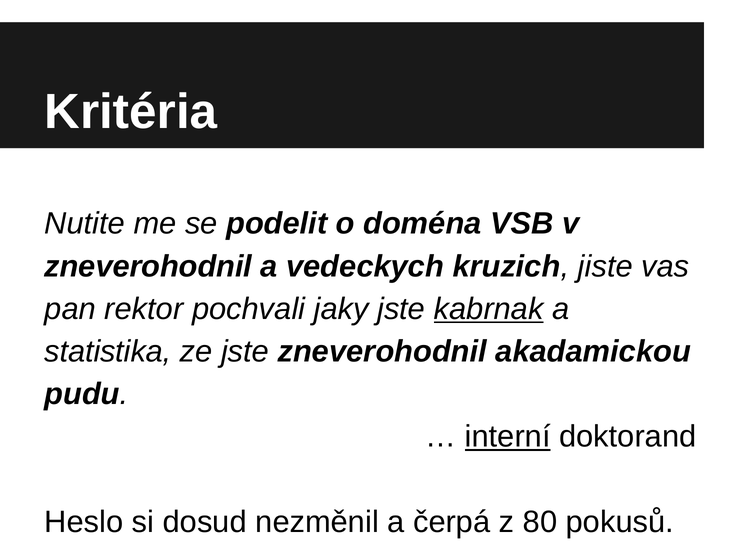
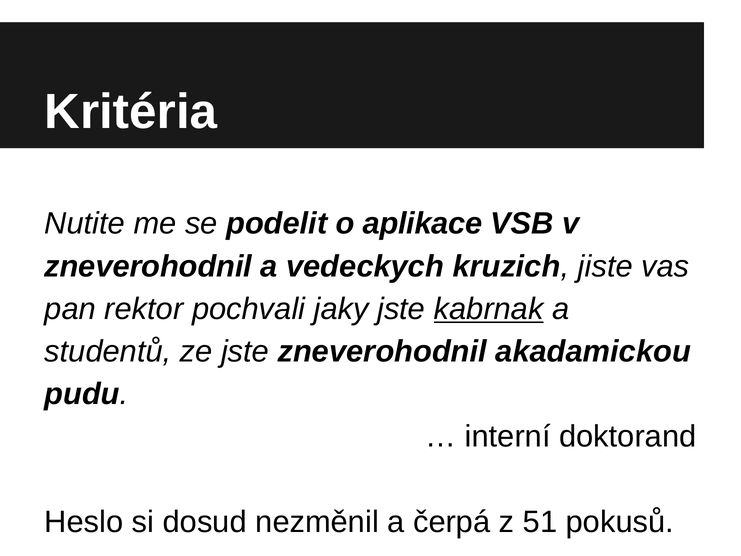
doména: doména -> aplikace
statistika: statistika -> studentů
interní underline: present -> none
80: 80 -> 51
